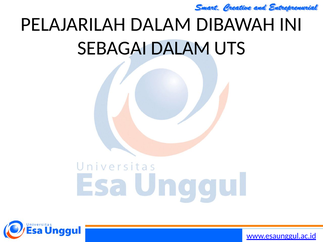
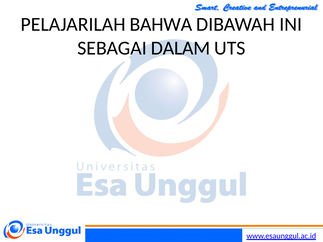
PELAJARILAH DALAM: DALAM -> BAHWA
